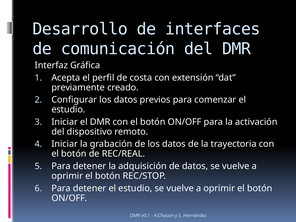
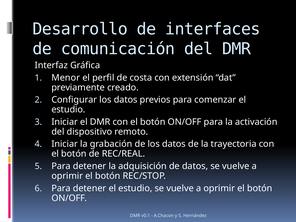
Acepta: Acepta -> Menor
